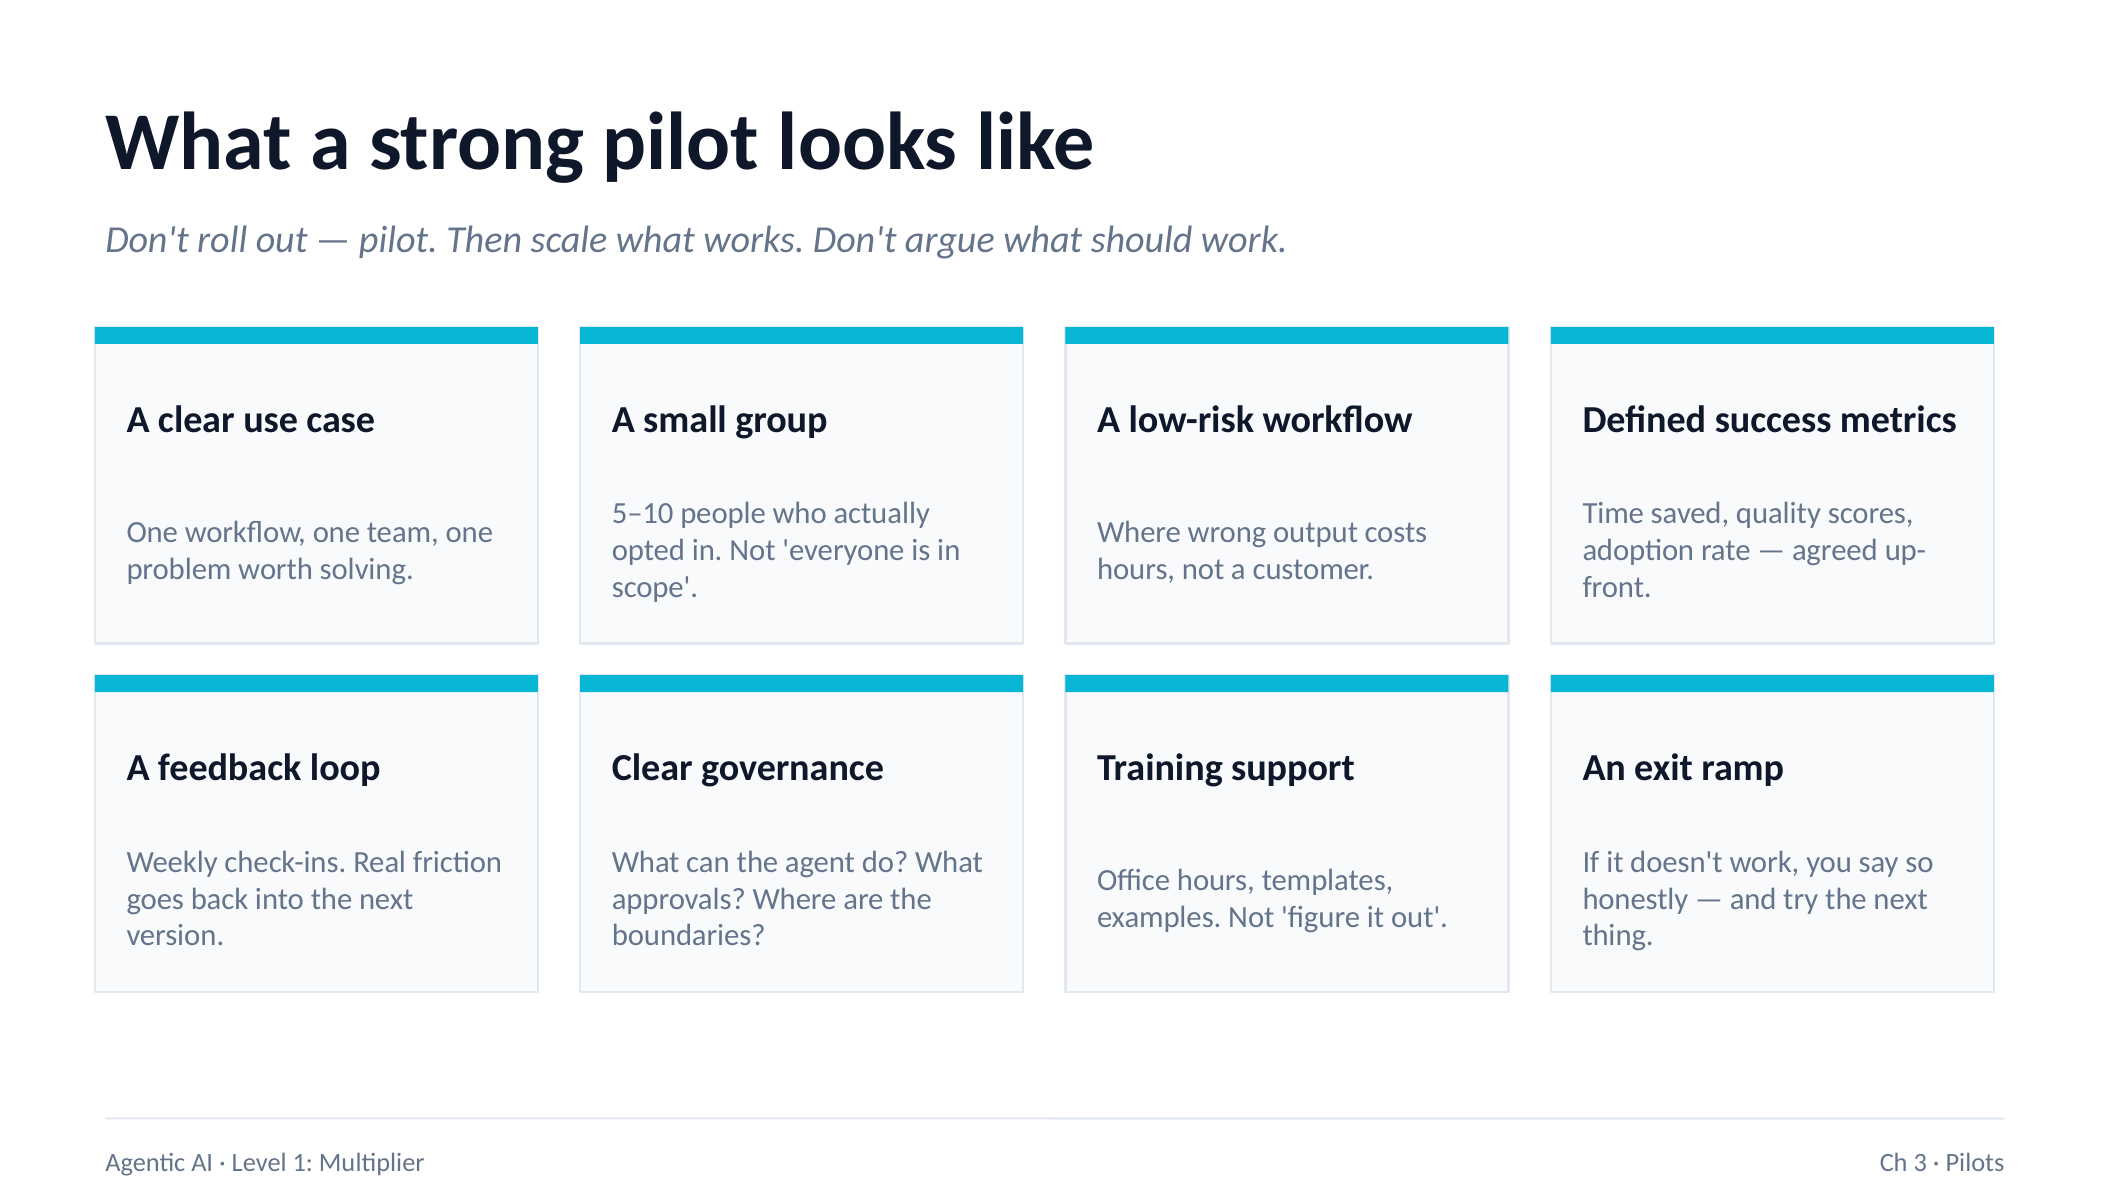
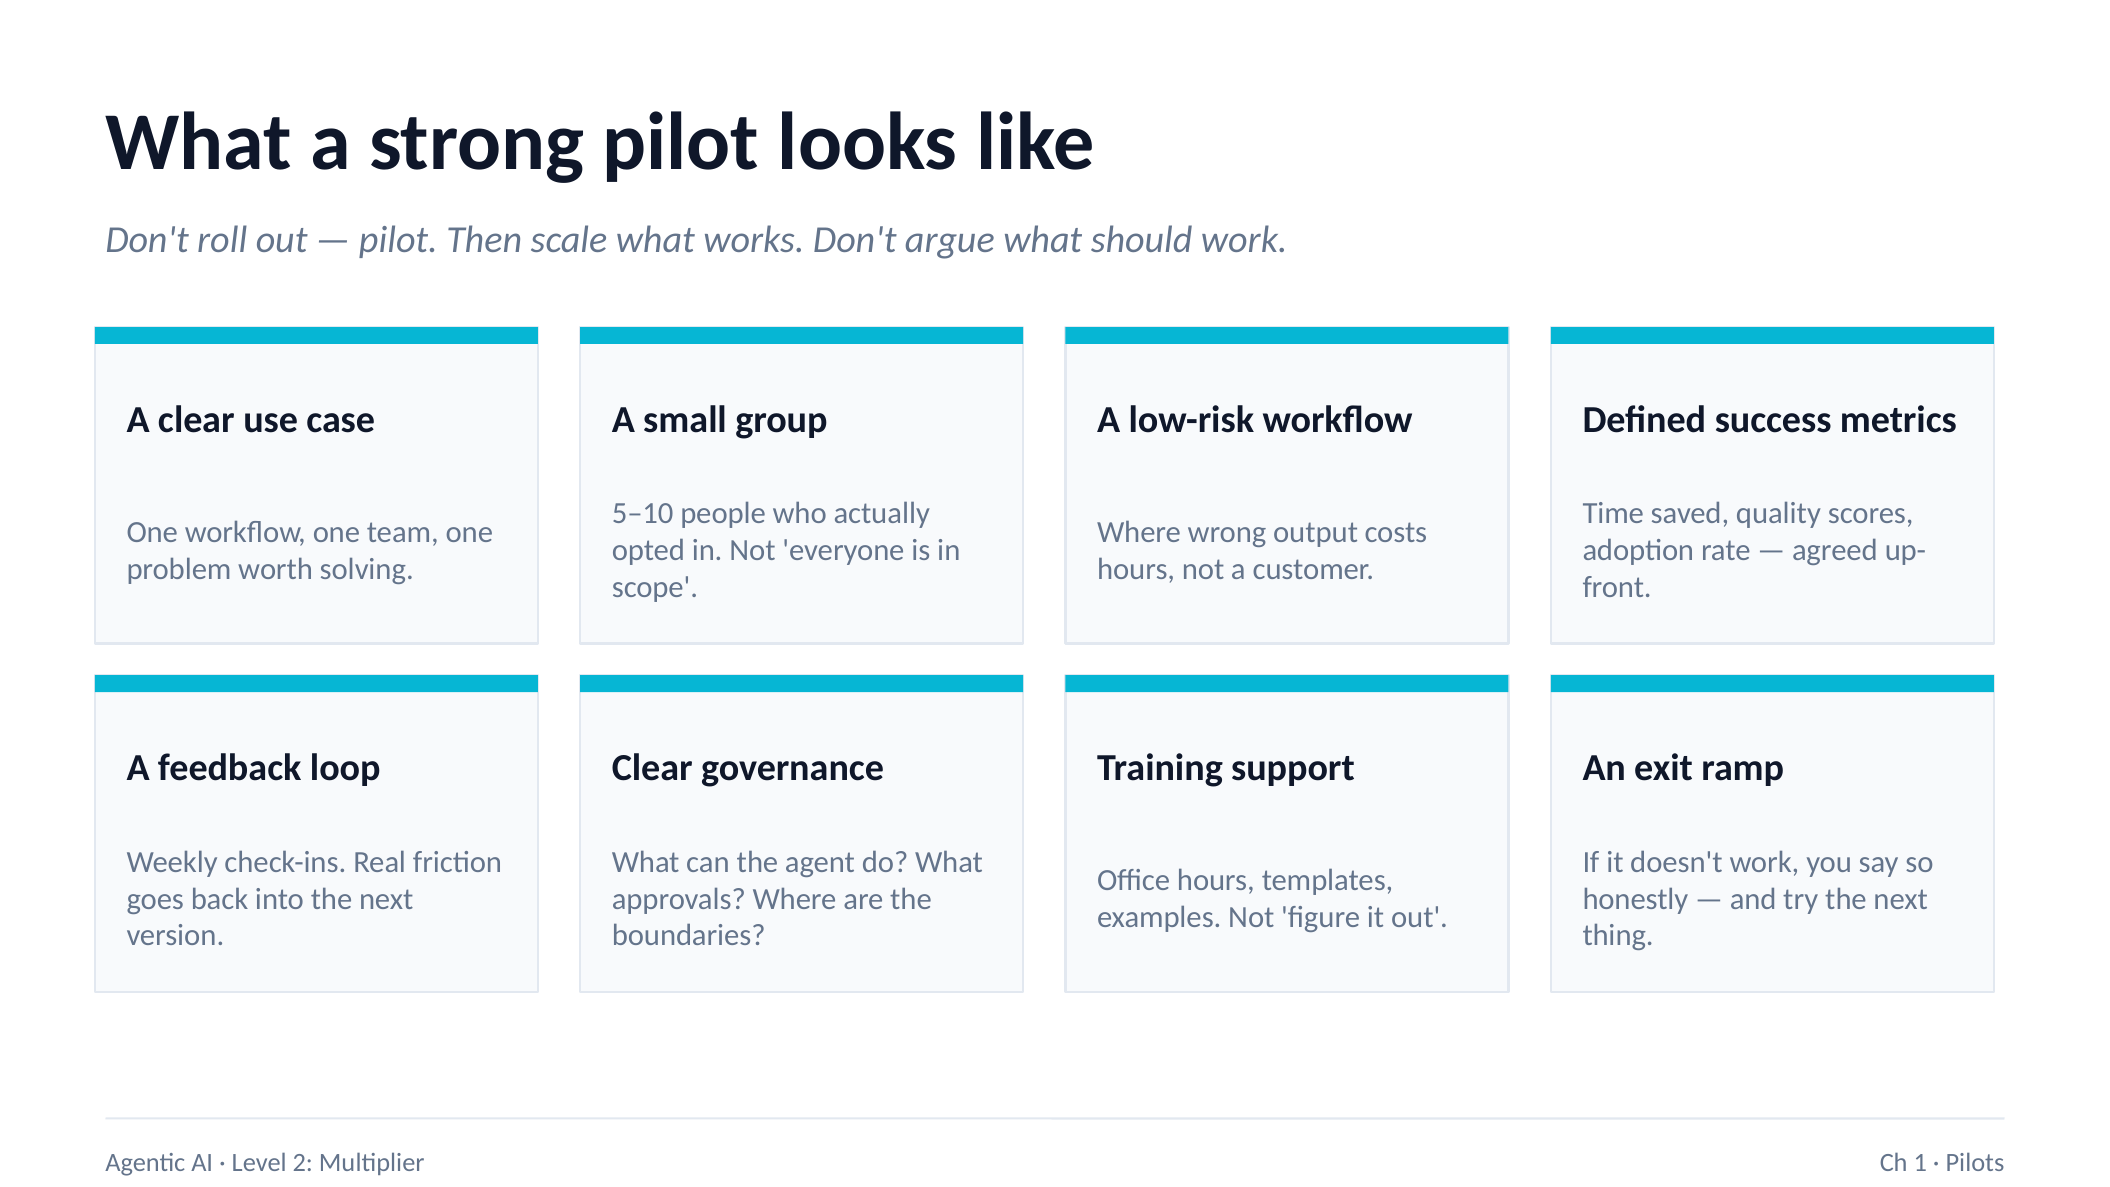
1: 1 -> 2
3: 3 -> 1
